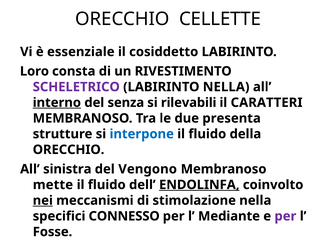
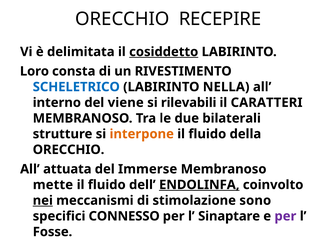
CELLETTE: CELLETTE -> RECEPIRE
essenziale: essenziale -> delimitata
cosiddetto underline: none -> present
SCHELETRICO colour: purple -> blue
interno underline: present -> none
senza: senza -> viene
presenta: presenta -> bilaterali
interpone colour: blue -> orange
sinistra: sinistra -> attuata
Vengono: Vengono -> Immerse
stimolazione nella: nella -> sono
Mediante: Mediante -> Sinaptare
